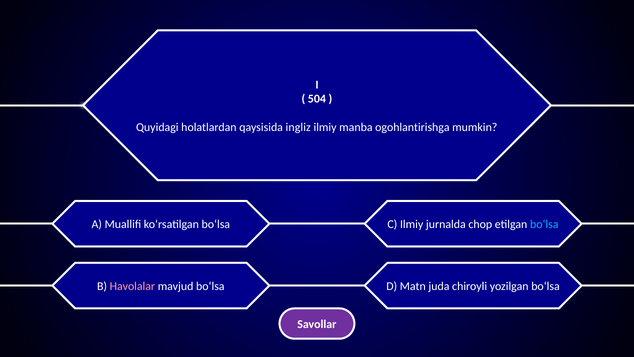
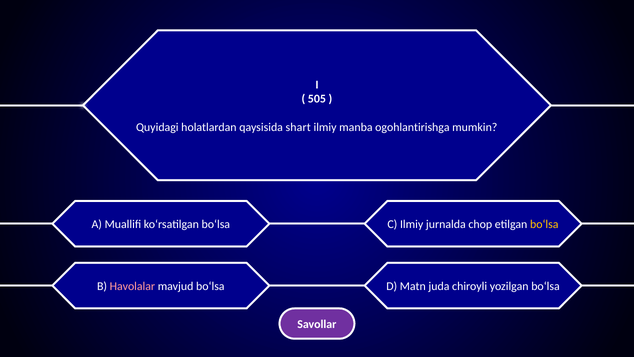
504: 504 -> 505
ingliz: ingliz -> shart
bo‘lsa at (544, 224) colour: light blue -> yellow
